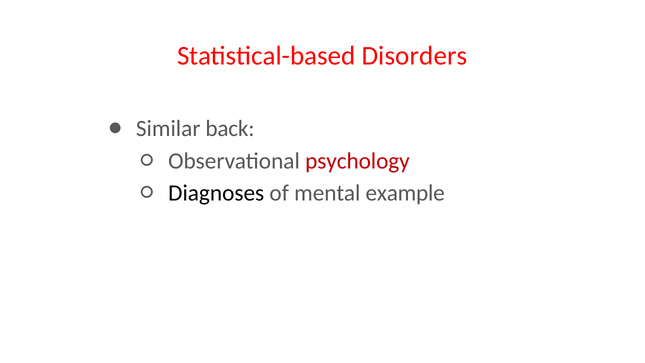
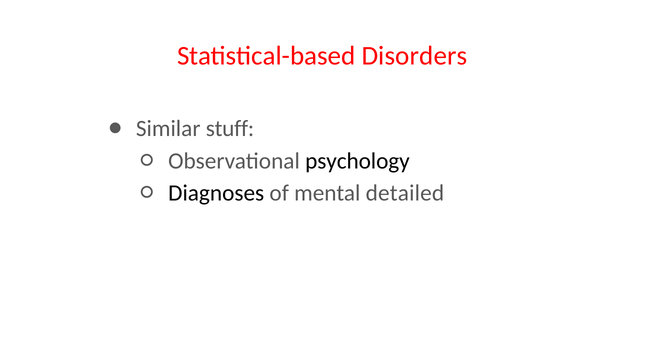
back: back -> stuff
psychology colour: red -> black
example: example -> detailed
